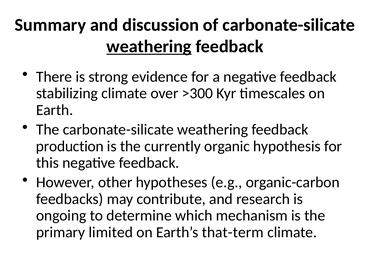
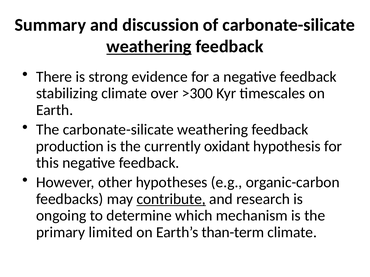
organic: organic -> oxidant
contribute underline: none -> present
that-term: that-term -> than-term
